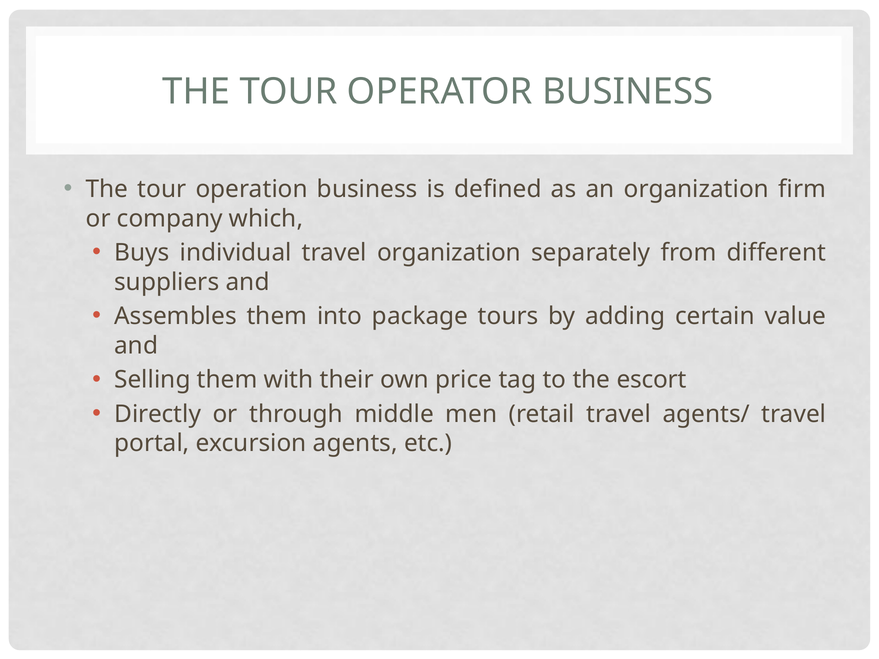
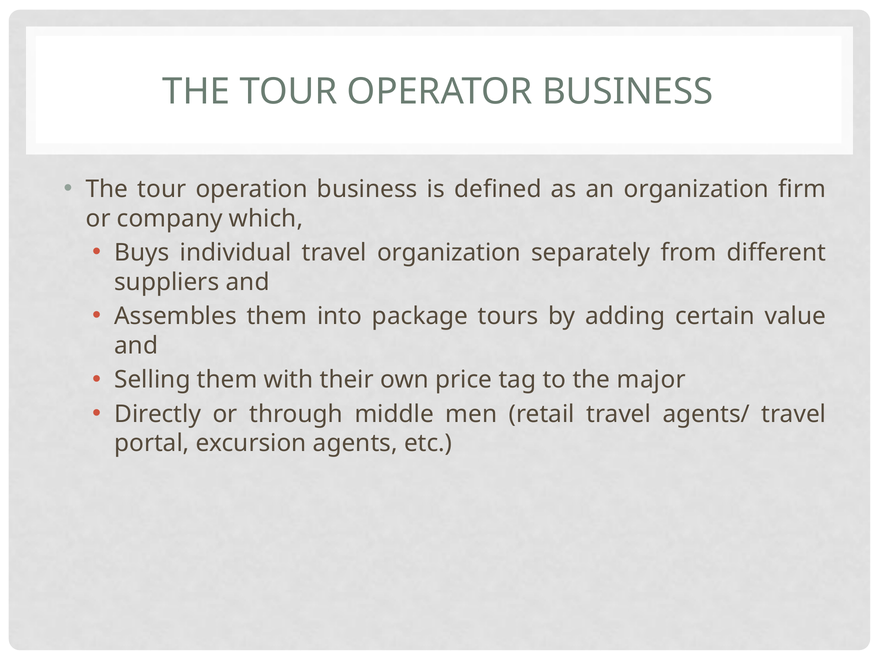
escort: escort -> major
